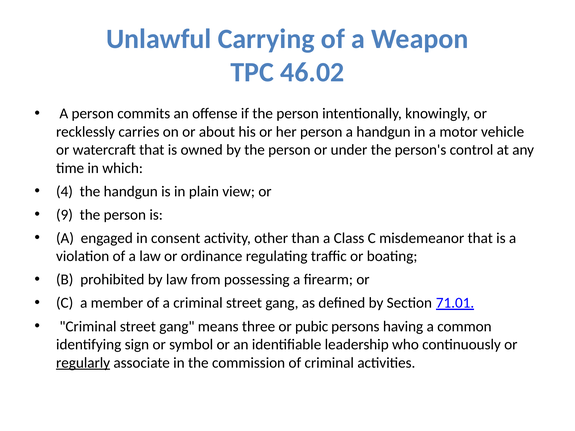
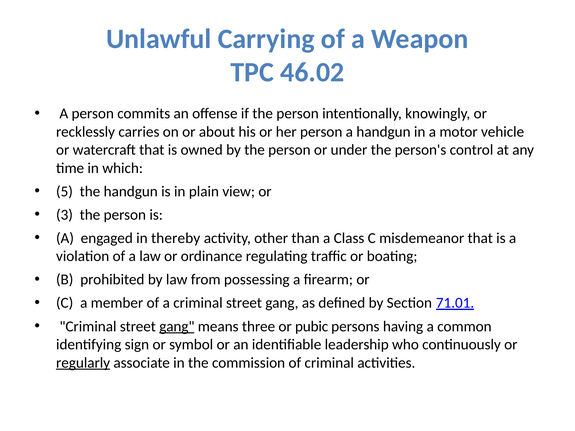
4: 4 -> 5
9: 9 -> 3
consent: consent -> thereby
gang at (177, 327) underline: none -> present
